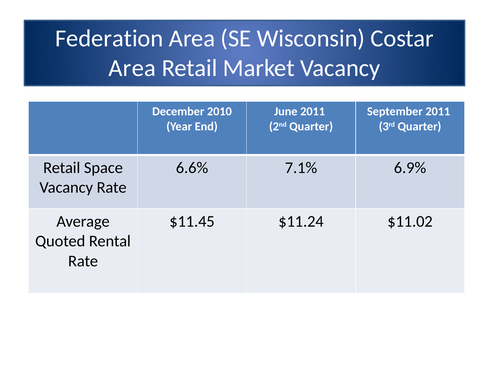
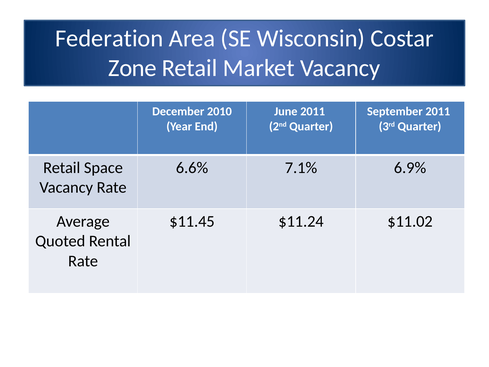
Area at (132, 68): Area -> Zone
